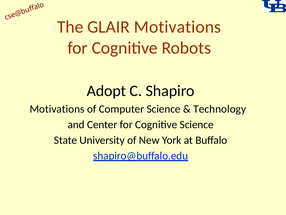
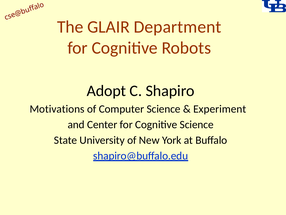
GLAIR Motivations: Motivations -> Department
Technology: Technology -> Experiment
